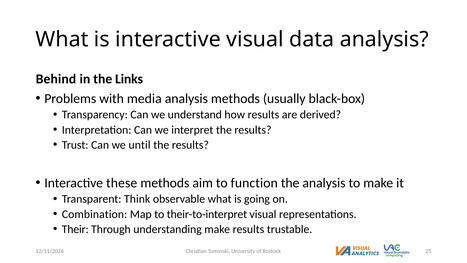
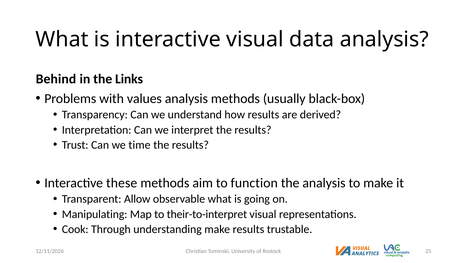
media: media -> values
until: until -> time
Think: Think -> Allow
Combination: Combination -> Manipulating
Their: Their -> Cook
